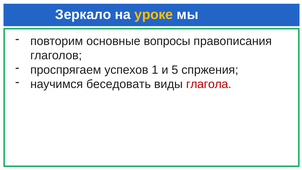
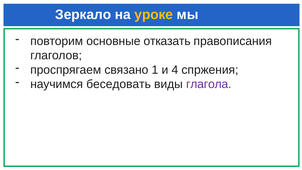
вопросы: вопросы -> отказать
успехов: успехов -> связано
5: 5 -> 4
глагола colour: red -> purple
